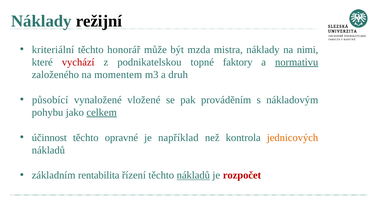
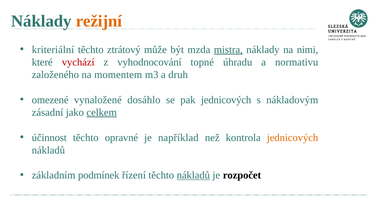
režijní colour: black -> orange
honorář: honorář -> ztrátový
mistra underline: none -> present
podnikatelskou: podnikatelskou -> vyhodnocování
faktory: faktory -> úhradu
normativu underline: present -> none
působící: působící -> omezené
vložené: vložené -> dosáhlo
pak prováděním: prováděním -> jednicových
pohybu: pohybu -> zásadní
rentabilita: rentabilita -> podmínek
rozpočet colour: red -> black
